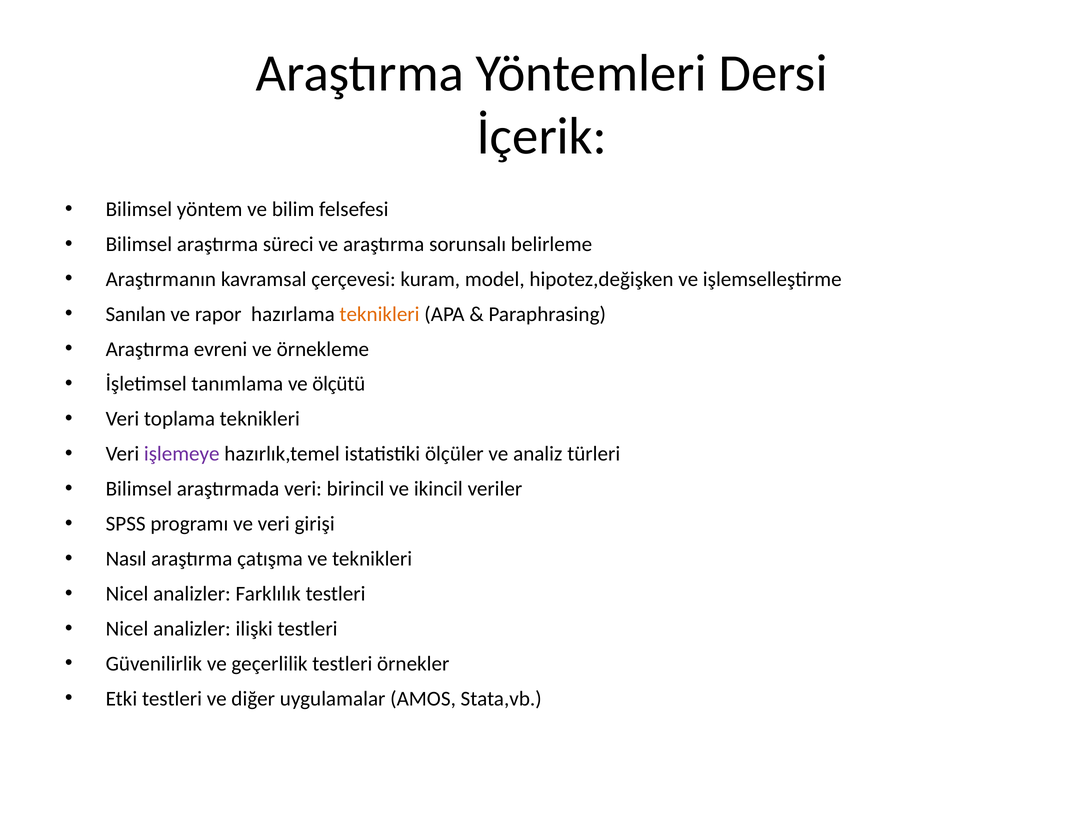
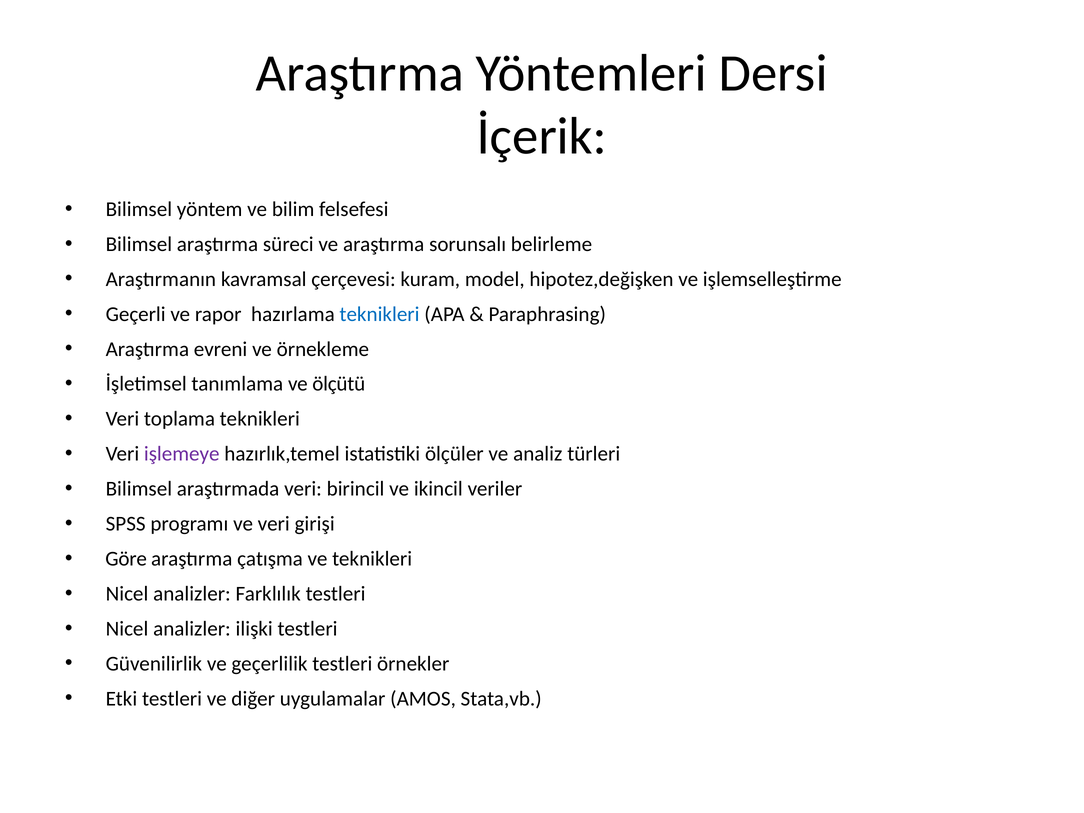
Sanılan: Sanılan -> Geçerli
teknikleri at (380, 314) colour: orange -> blue
Nasıl: Nasıl -> Göre
